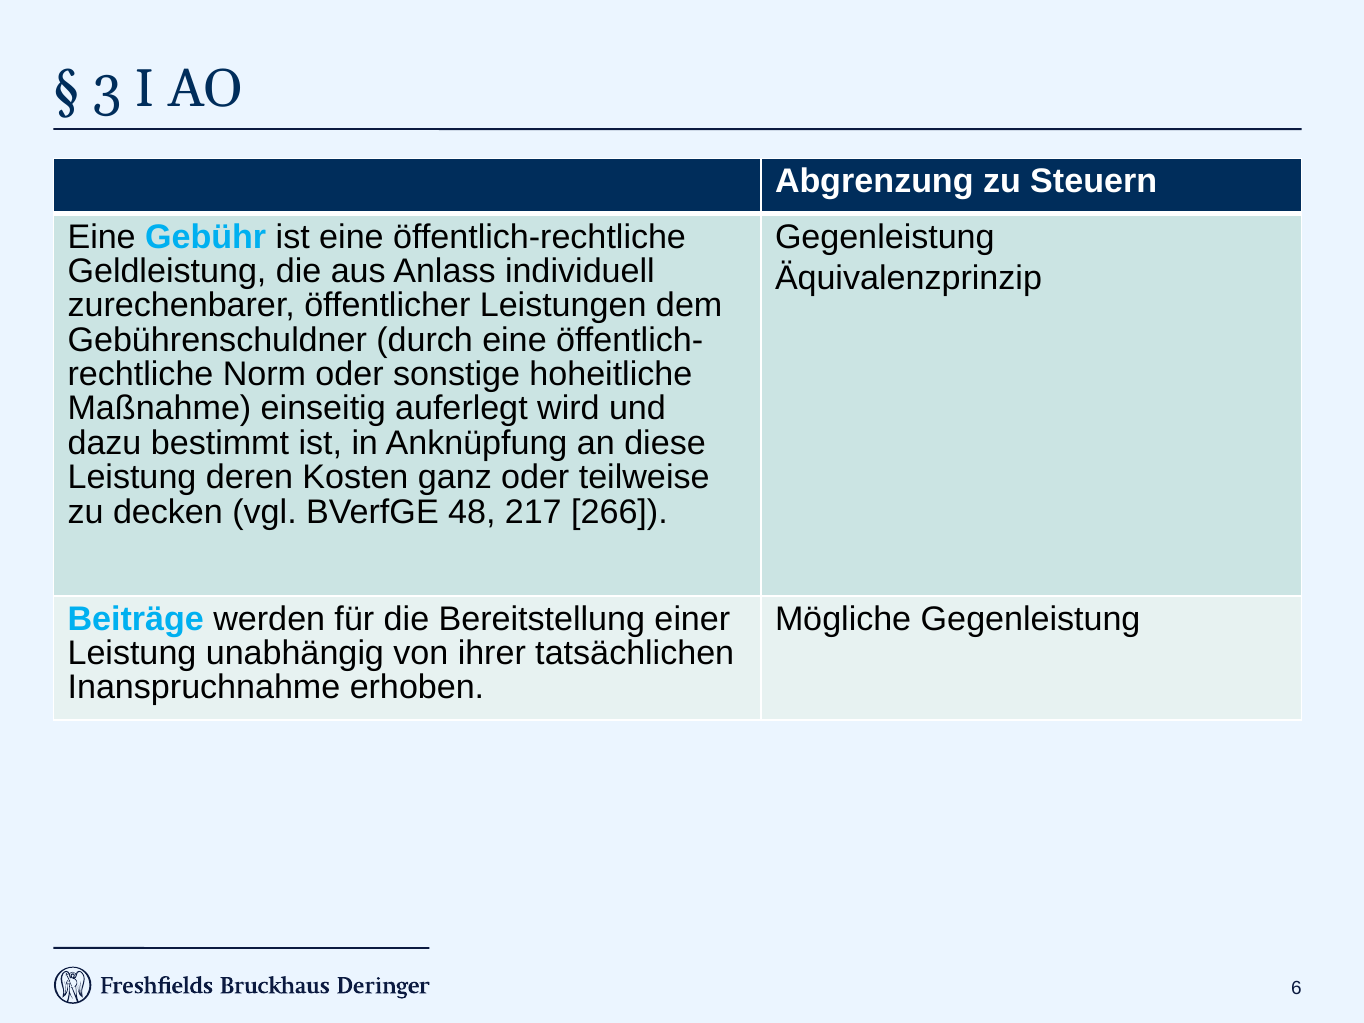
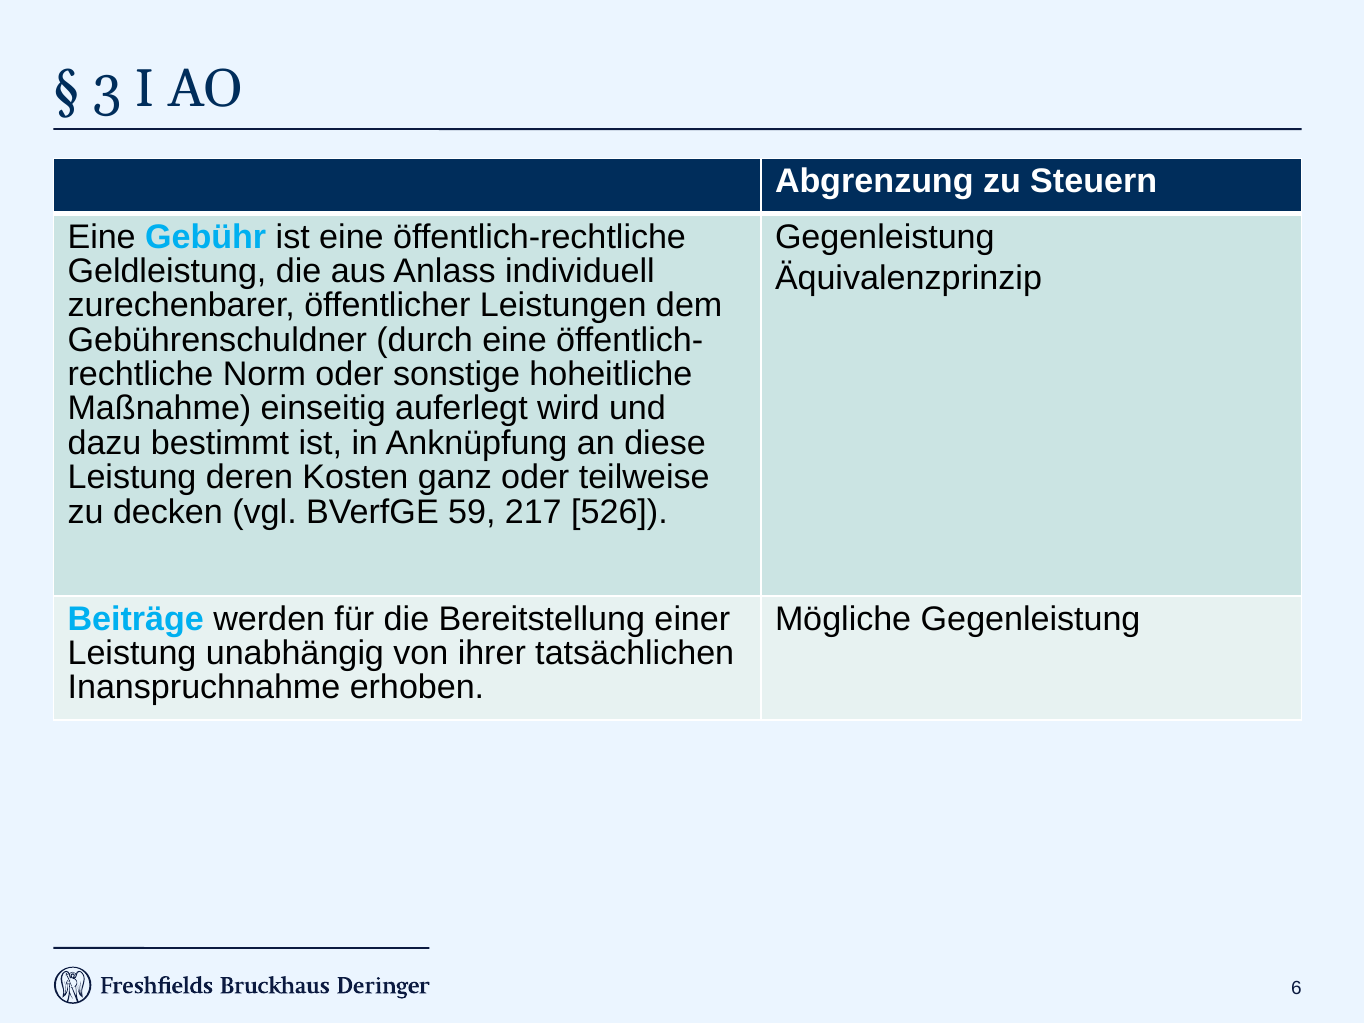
48: 48 -> 59
266: 266 -> 526
